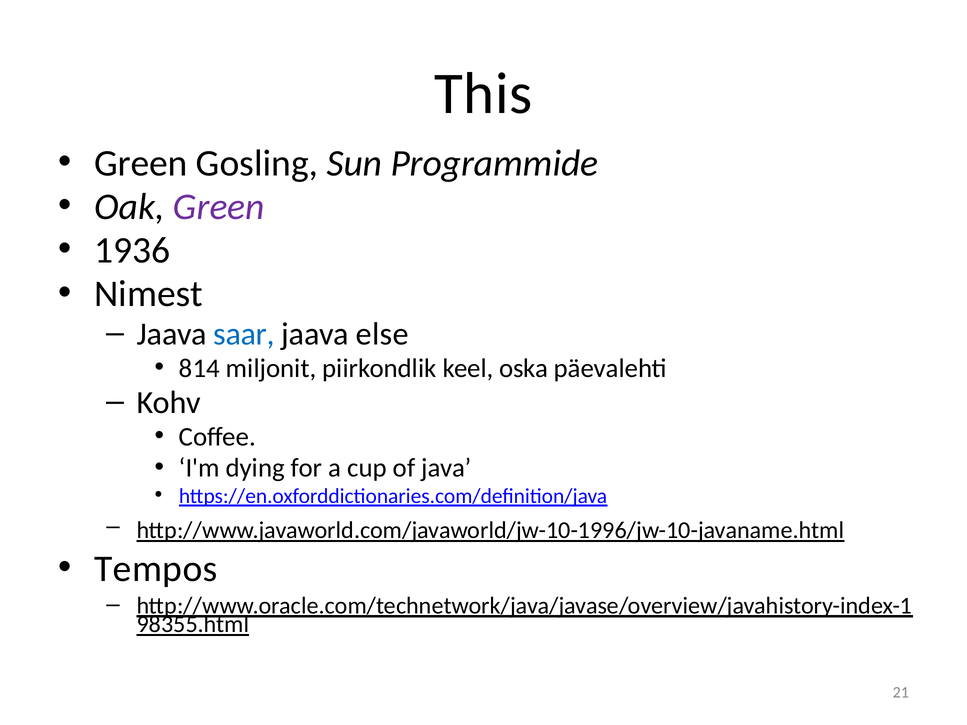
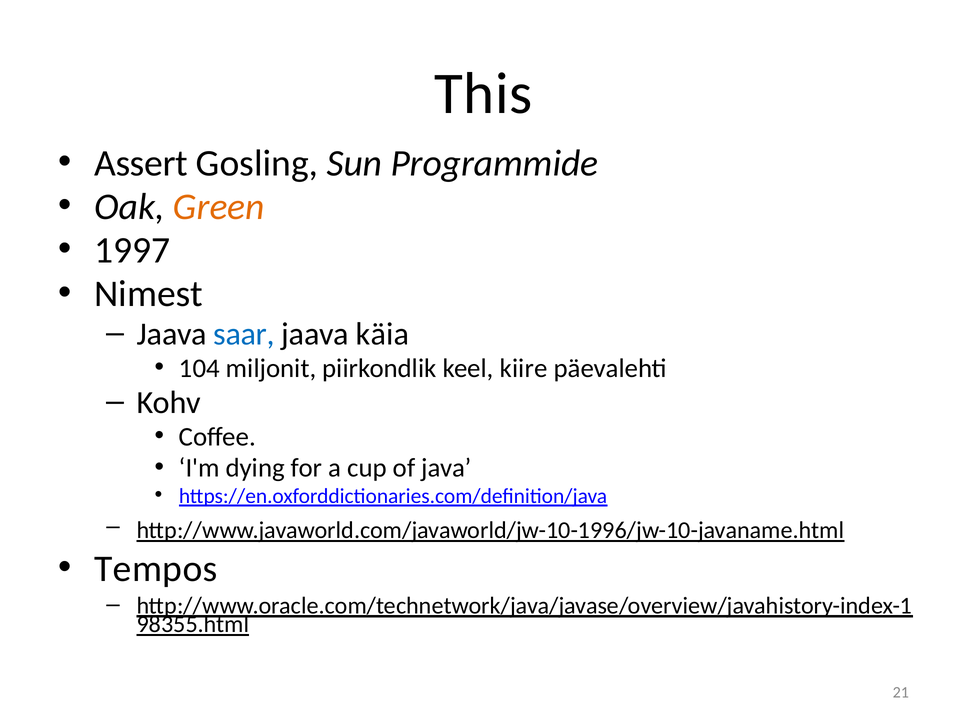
Green at (141, 163): Green -> Assert
Green at (219, 207) colour: purple -> orange
1936: 1936 -> 1997
else: else -> käia
814: 814 -> 104
oska: oska -> kiire
